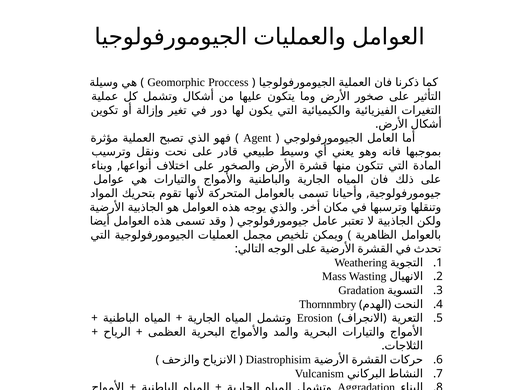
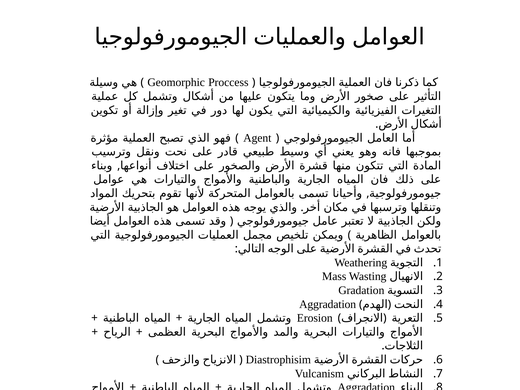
Thornnmbry at (328, 304): Thornnmbry -> Aggradation
